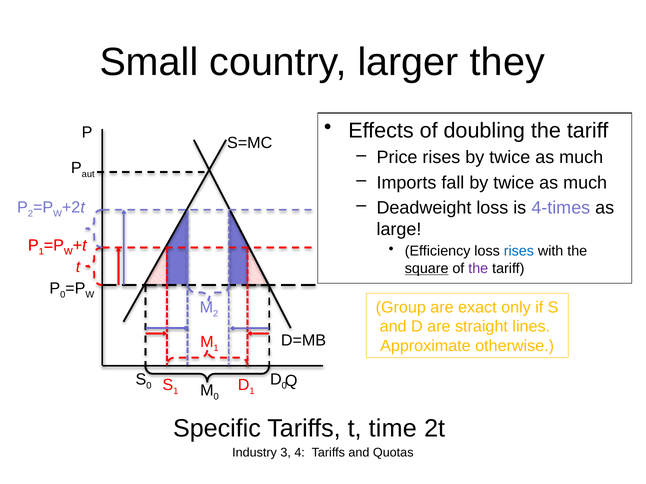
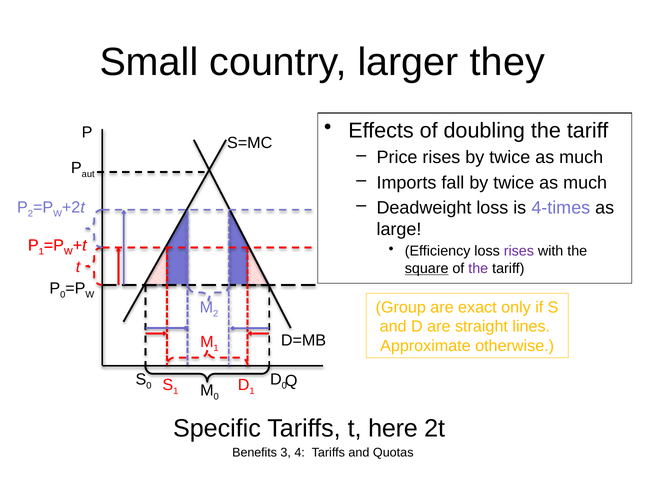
rises at (519, 252) colour: blue -> purple
time: time -> here
Industry: Industry -> Benefits
